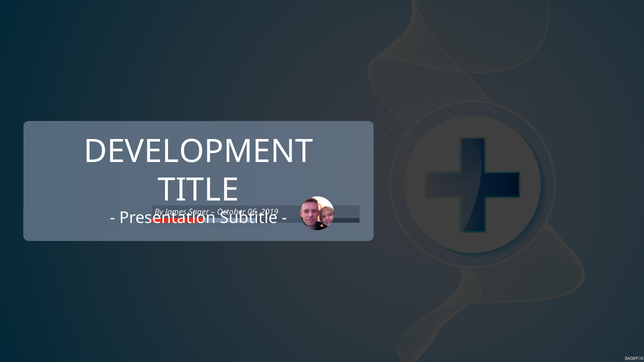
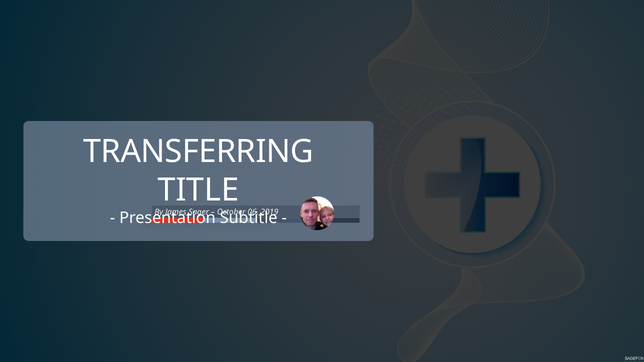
DEVELOPMENT: DEVELOPMENT -> TRANSFERRING
